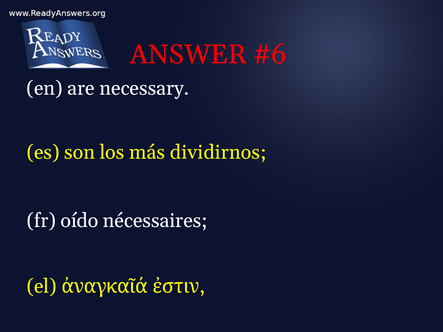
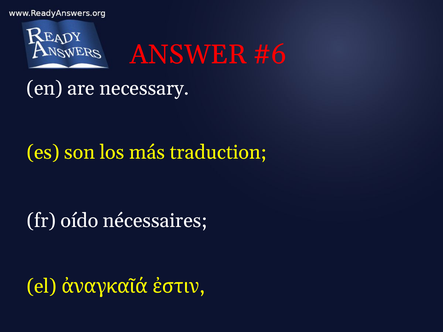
dividirnos: dividirnos -> traduction
